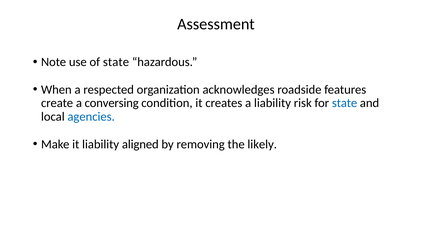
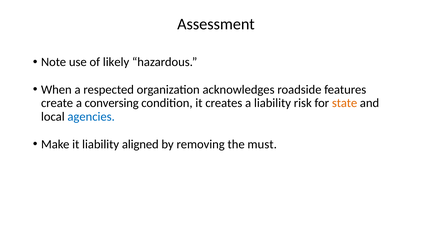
of state: state -> likely
state at (345, 103) colour: blue -> orange
likely: likely -> must
